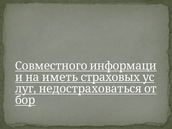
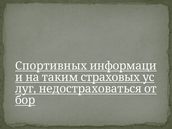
Совместного: Совместного -> Спортивных
иметь: иметь -> таким
